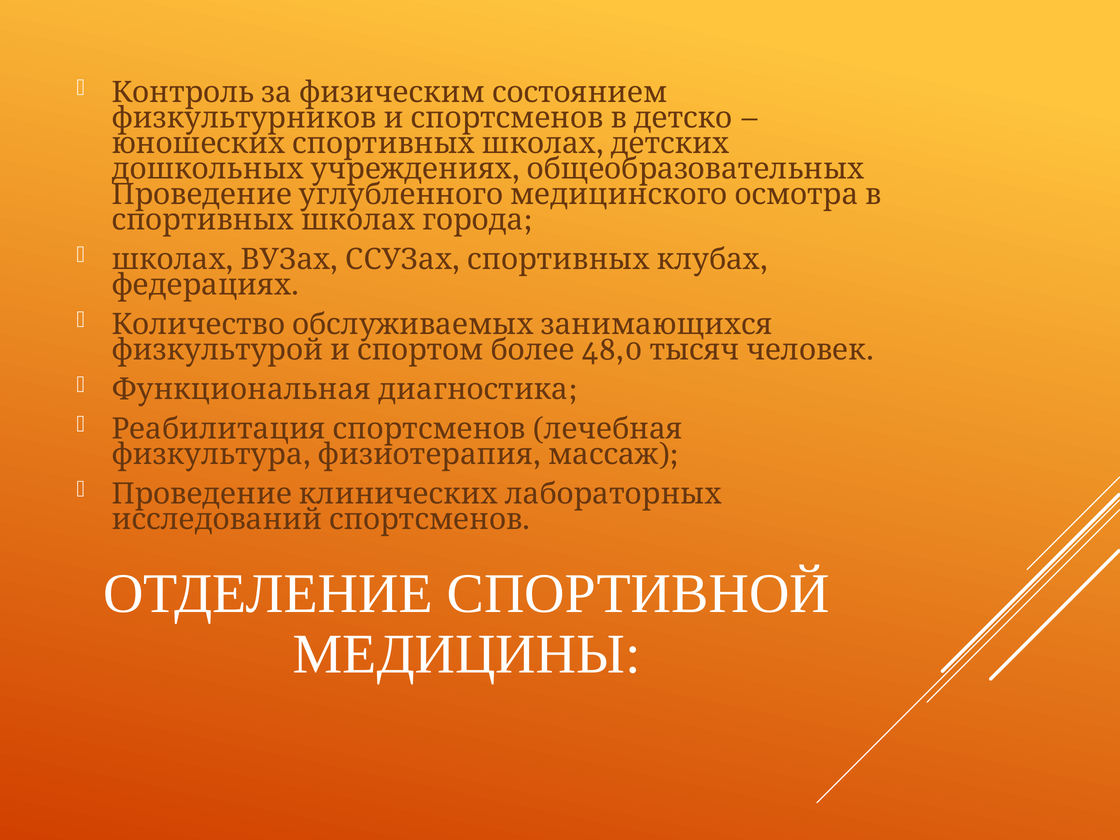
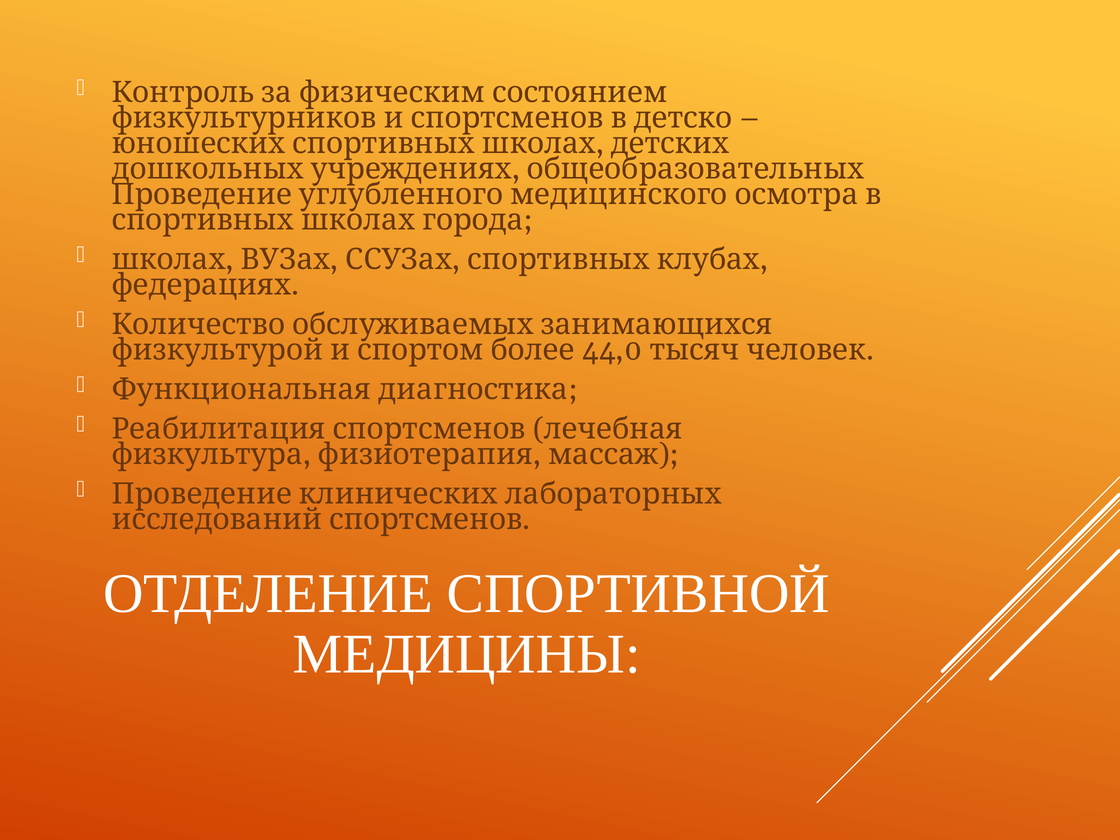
48,0: 48,0 -> 44,0
